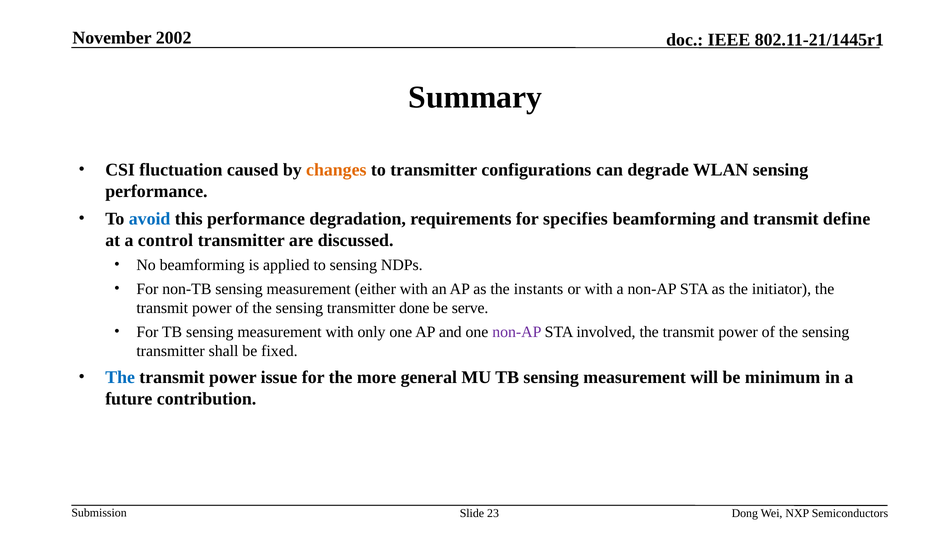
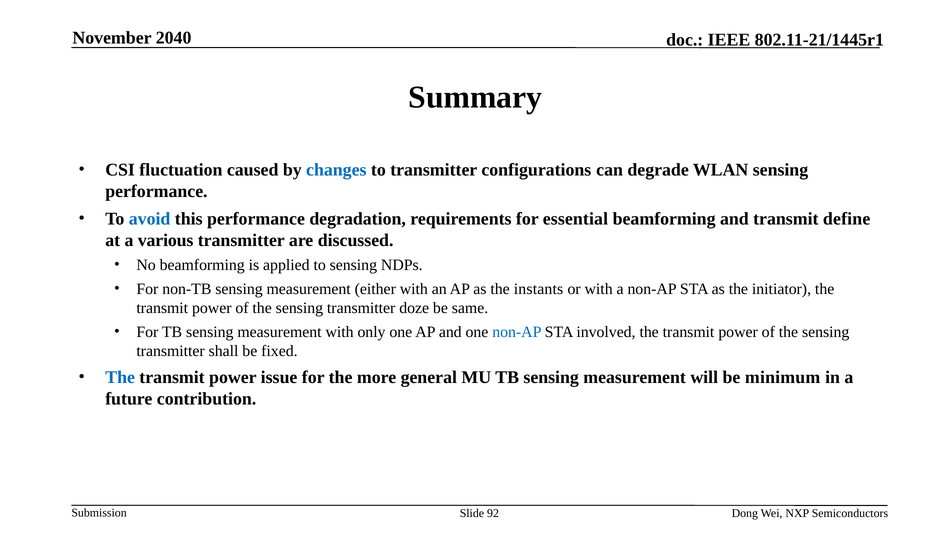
2002: 2002 -> 2040
changes colour: orange -> blue
specifies: specifies -> essential
control: control -> various
done: done -> doze
serve: serve -> same
non-AP at (517, 332) colour: purple -> blue
23: 23 -> 92
